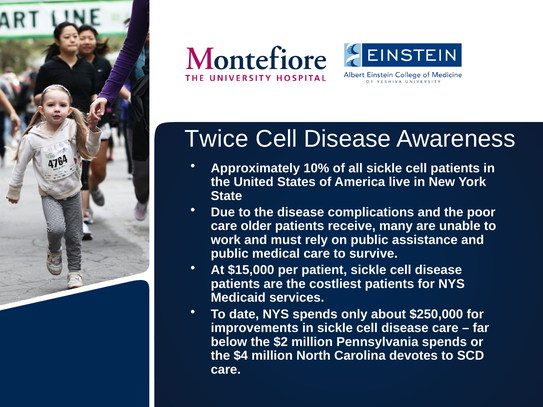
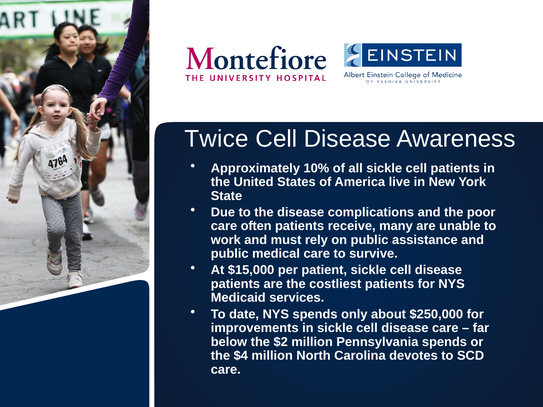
older: older -> often
